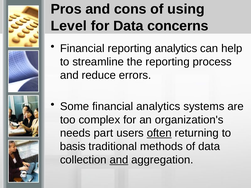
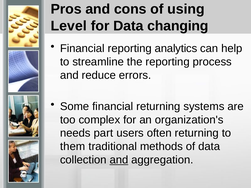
concerns: concerns -> changing
financial analytics: analytics -> returning
often underline: present -> none
basis: basis -> them
